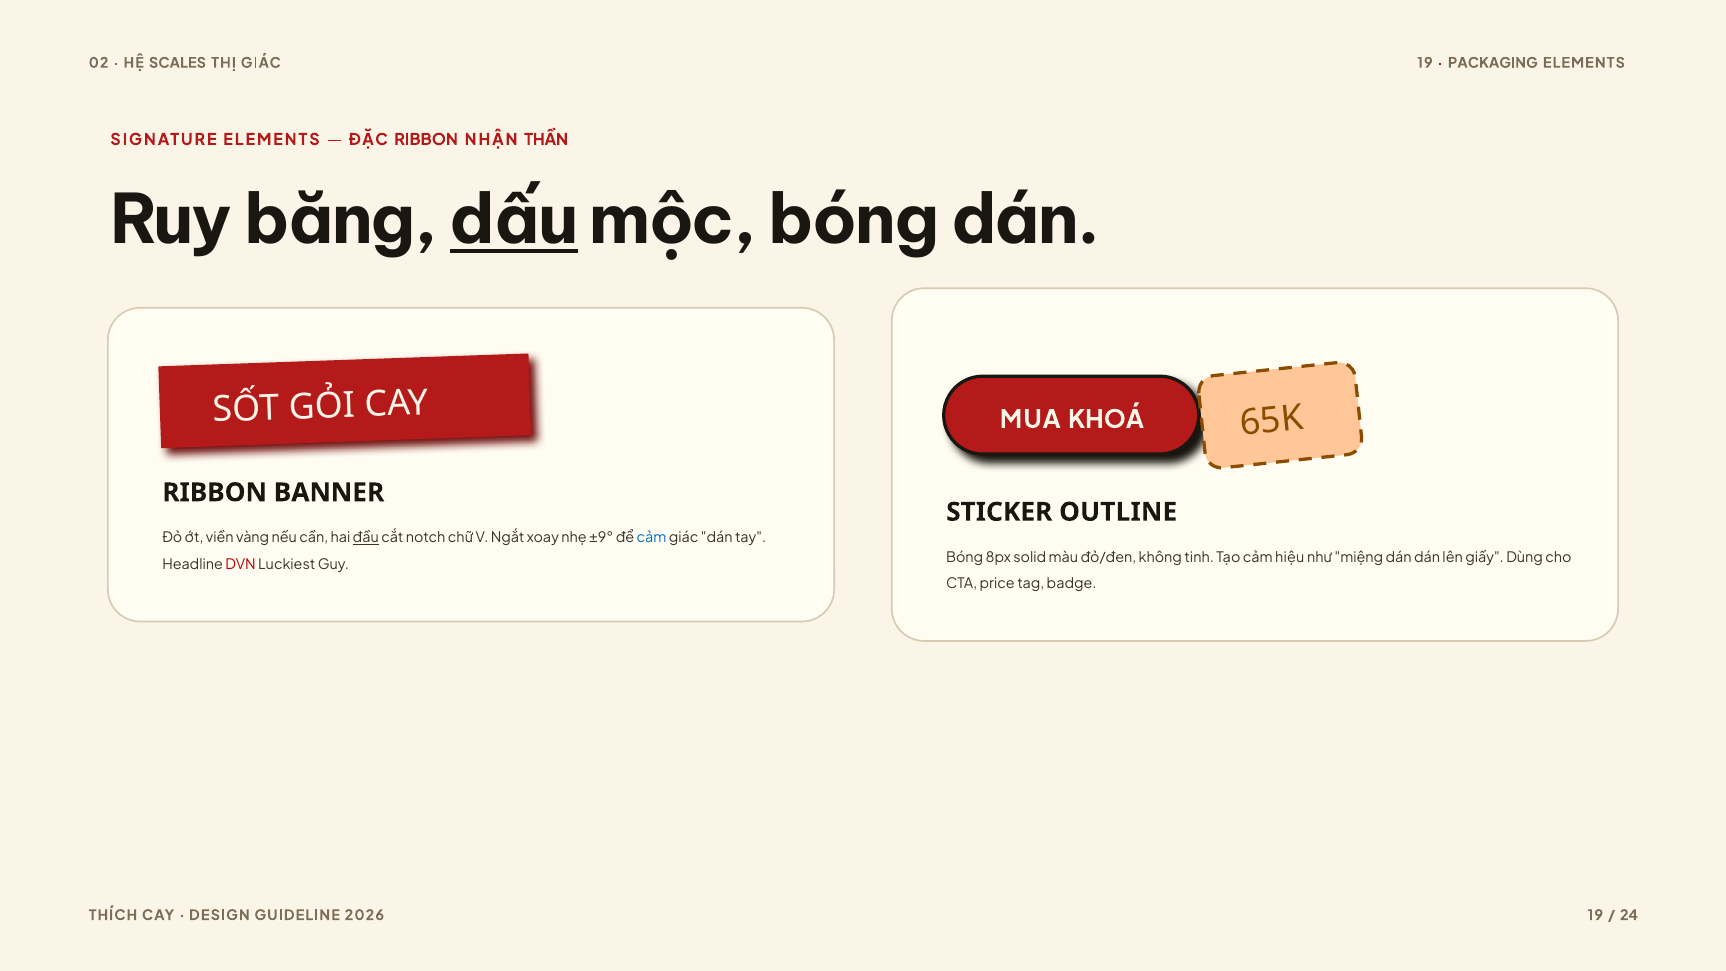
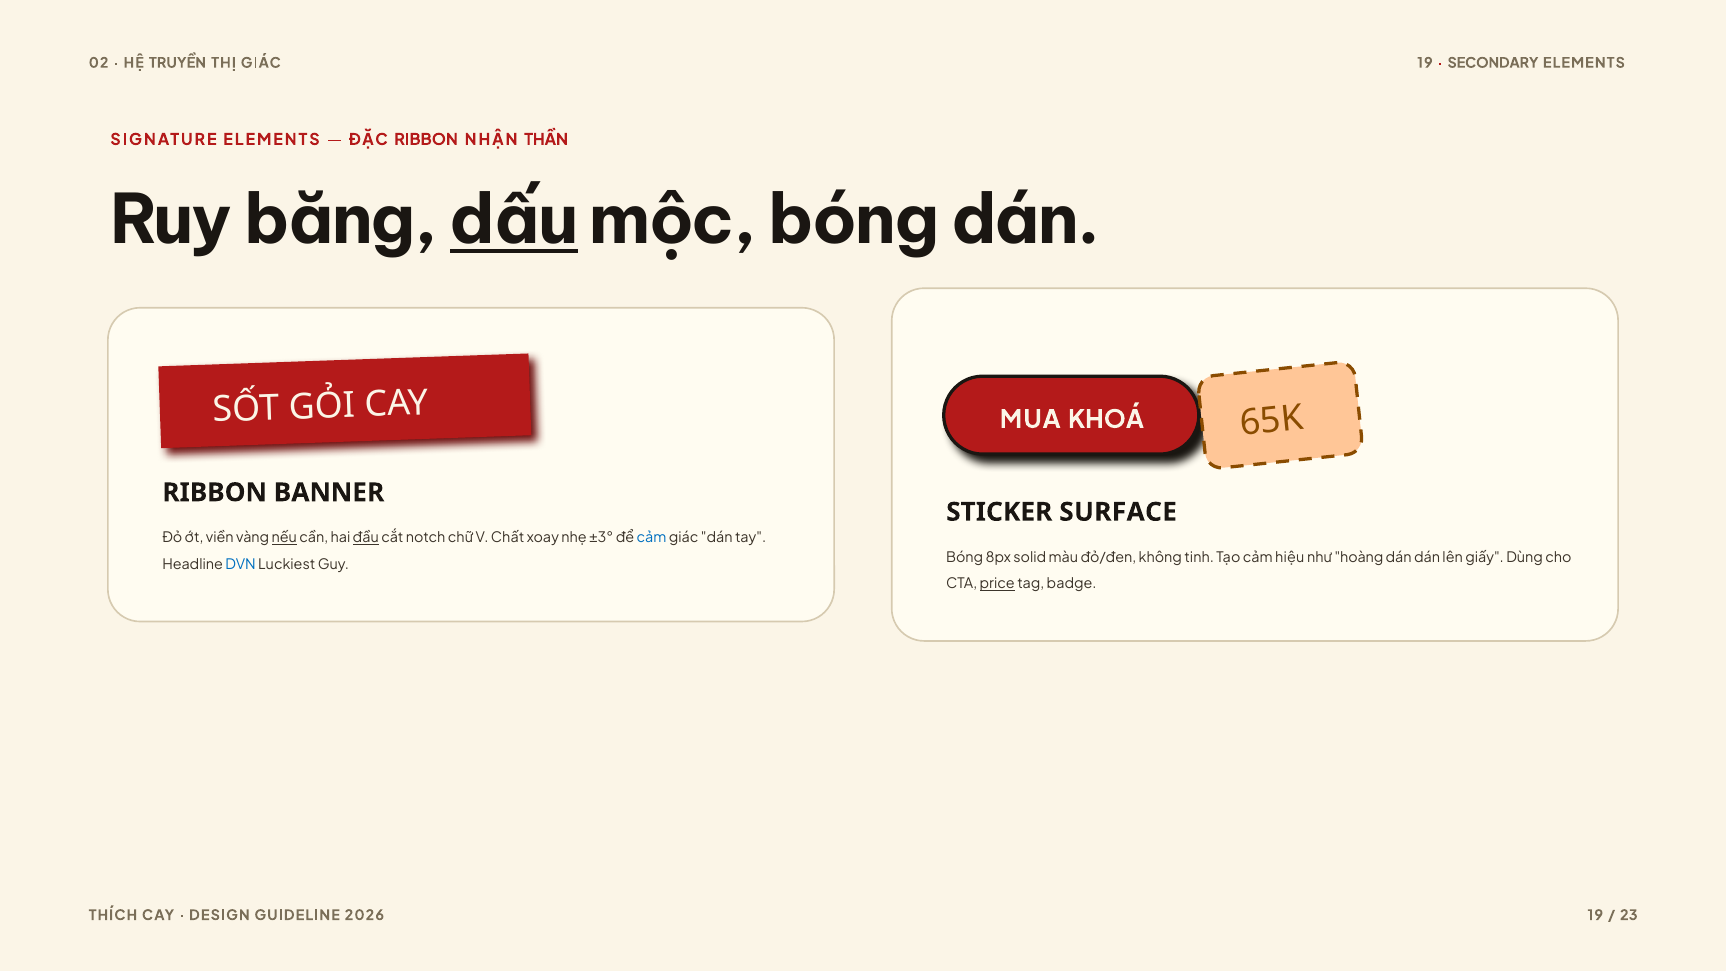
SCALES: SCALES -> TRUYỀN
PACKAGING: PACKAGING -> SECONDARY
OUTLINE: OUTLINE -> SURFACE
nếu underline: none -> present
Ngắt: Ngắt -> Chất
±9°: ±9° -> ±3°
miệng: miệng -> hoàng
DVN colour: red -> blue
price underline: none -> present
24: 24 -> 23
